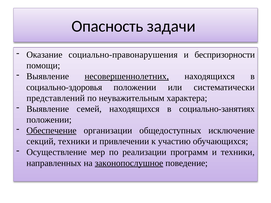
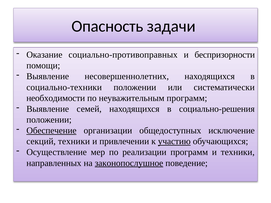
социально-правонарушения: социально-правонарушения -> социально-противоправных
несовершеннолетних underline: present -> none
социально-здоровья: социально-здоровья -> социально-техники
представлений: представлений -> необходимости
неуважительным характера: характера -> программ
социально-занятиях: социально-занятиях -> социально-решения
участию underline: none -> present
